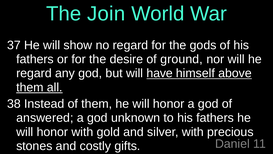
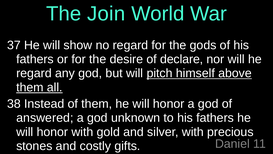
ground: ground -> declare
have: have -> pitch
